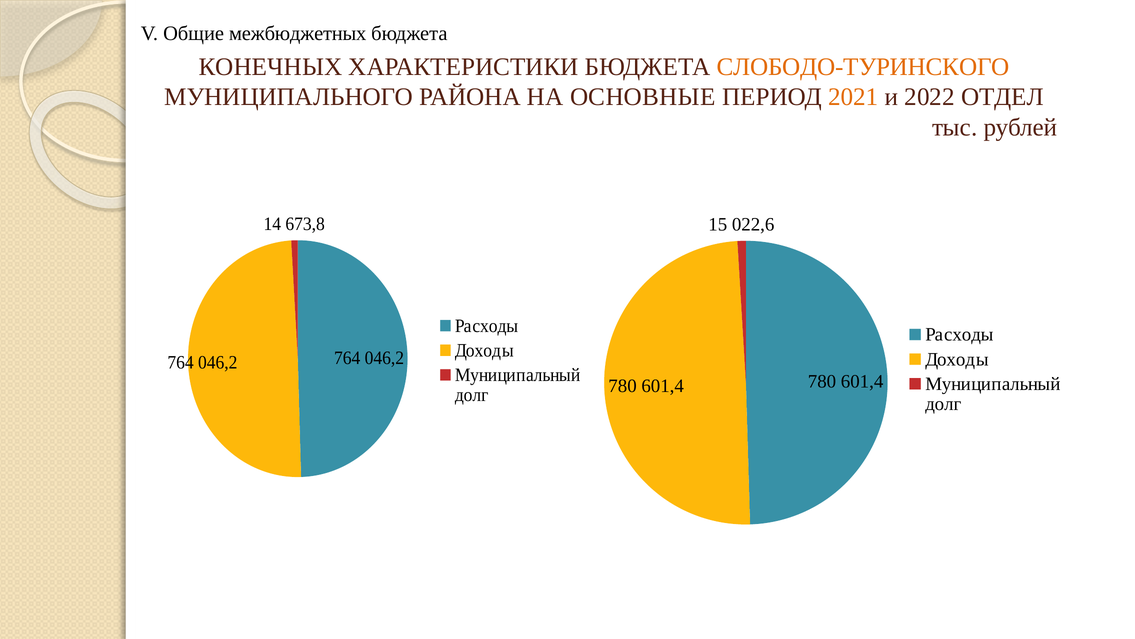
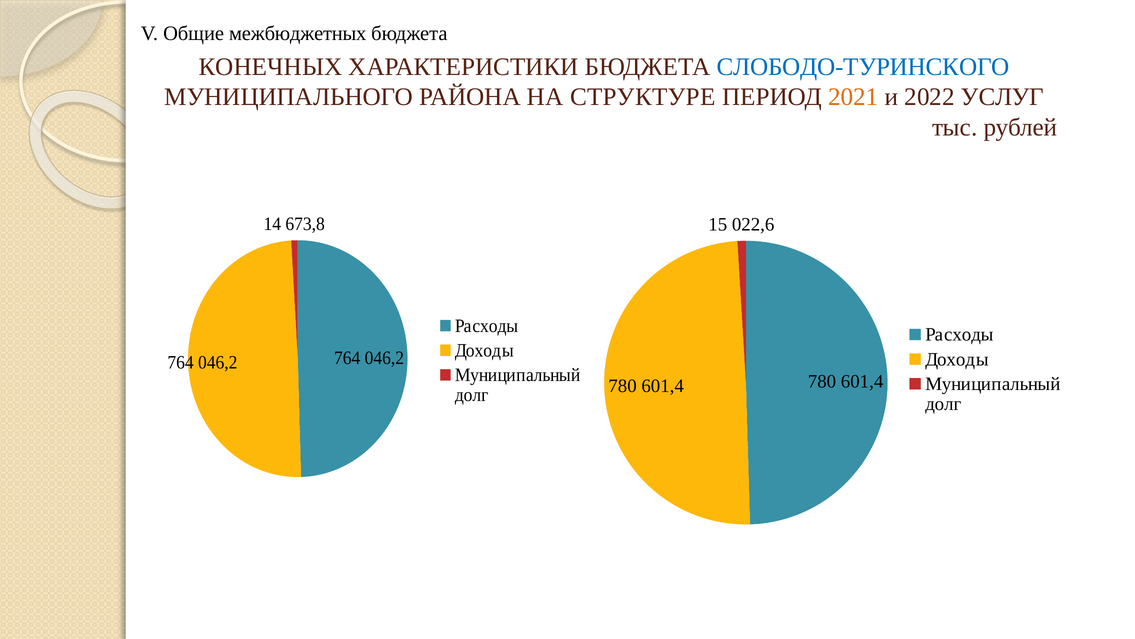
СЛОБОДО-ТУРИНСКОГО colour: orange -> blue
ОСНОВНЫЕ: ОСНОВНЫЕ -> СТРУКТУРЕ
ОТДЕЛ: ОТДЕЛ -> УСЛУГ
